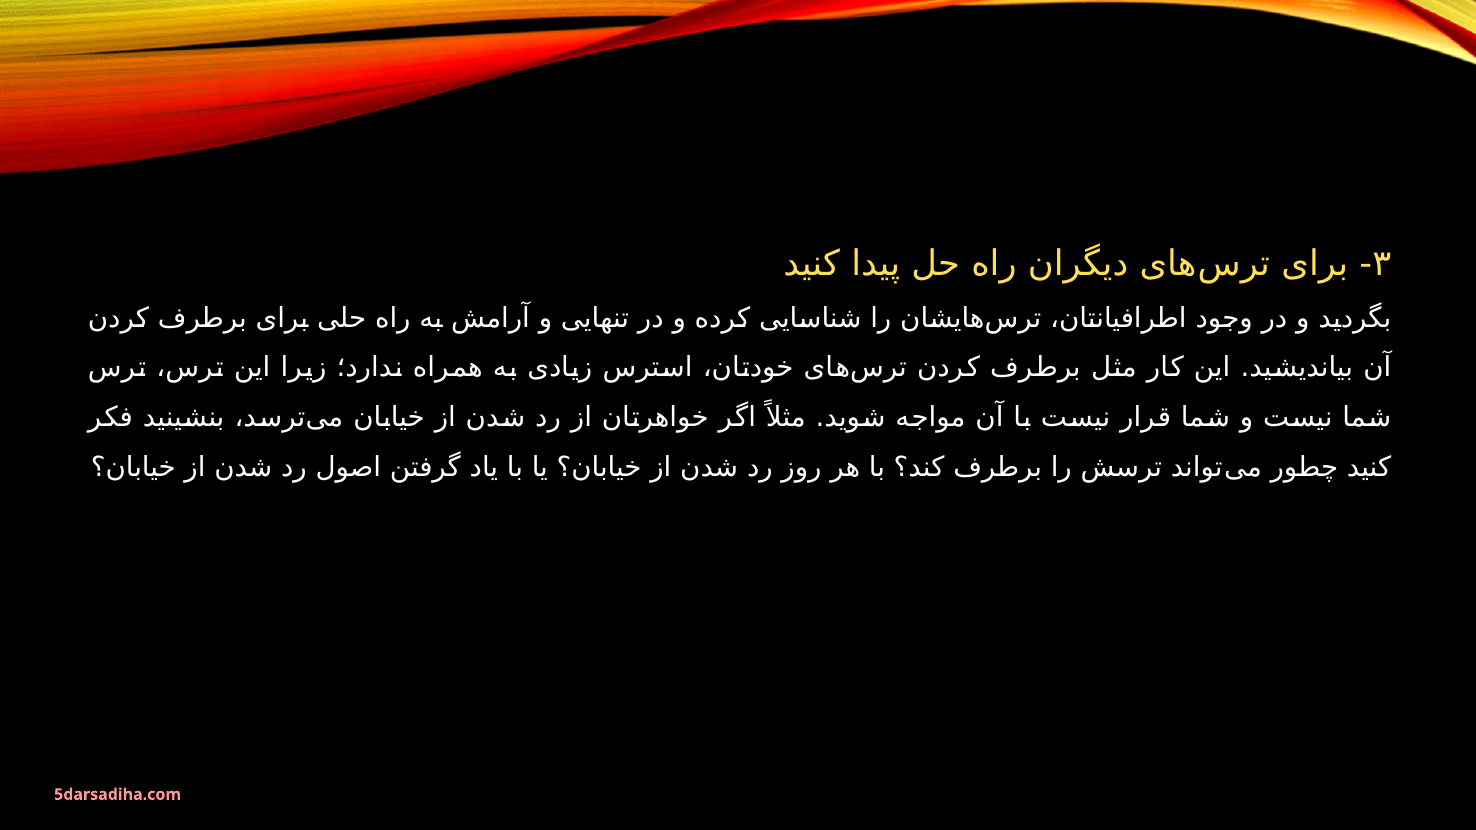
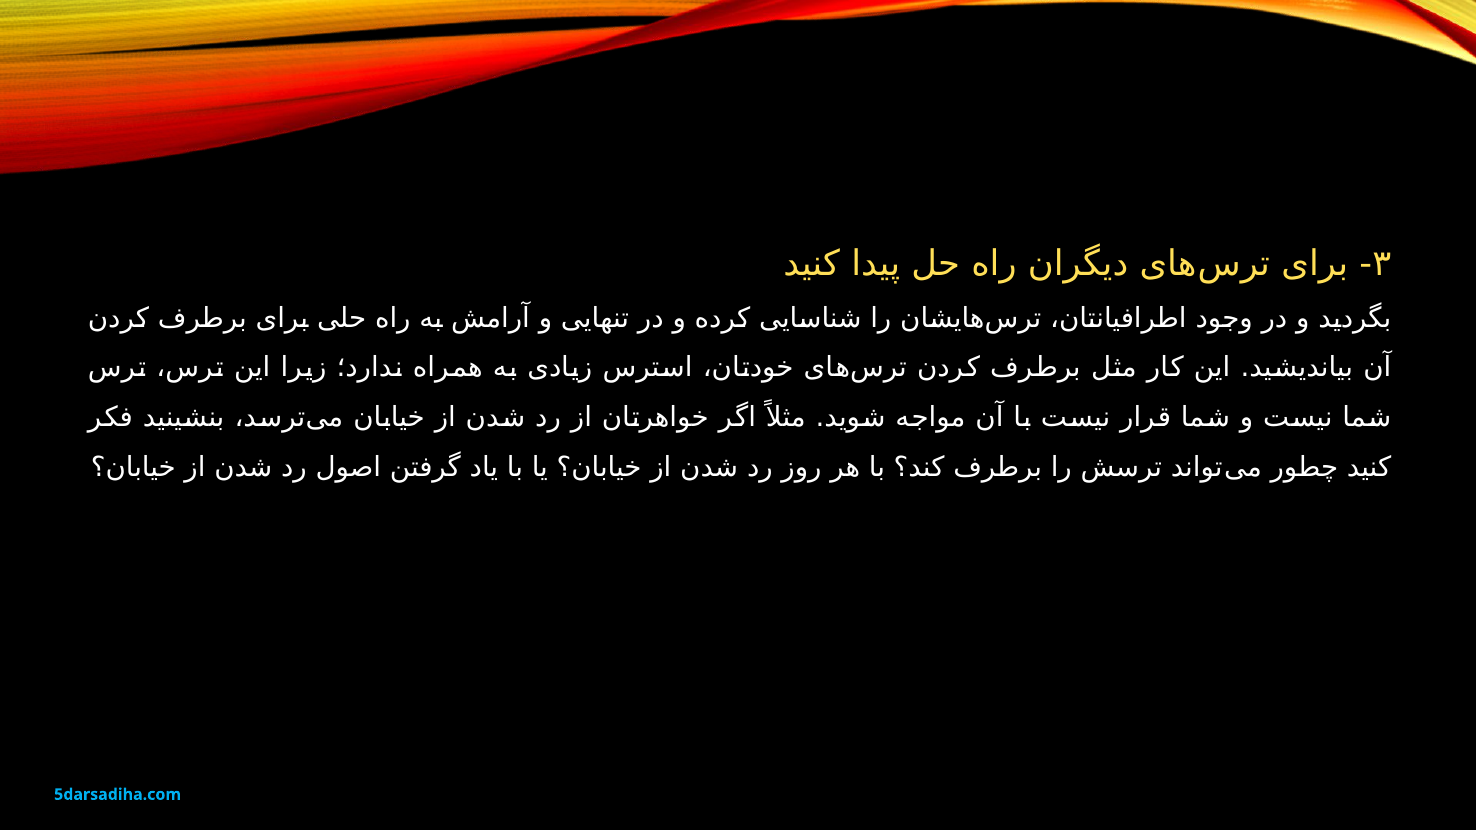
5darsadiha.com colour: pink -> light blue
